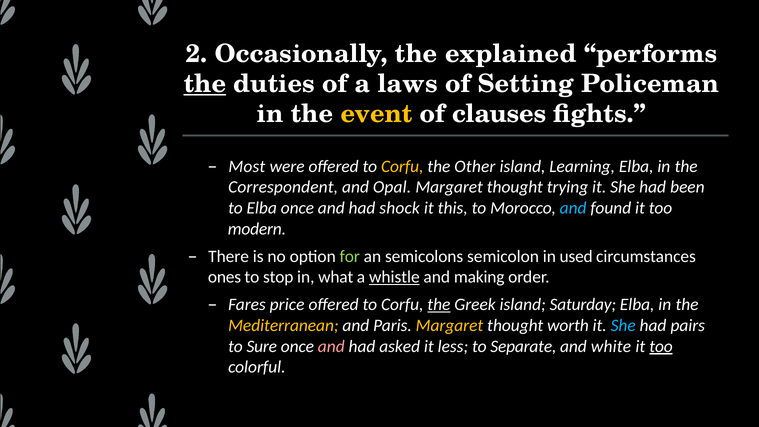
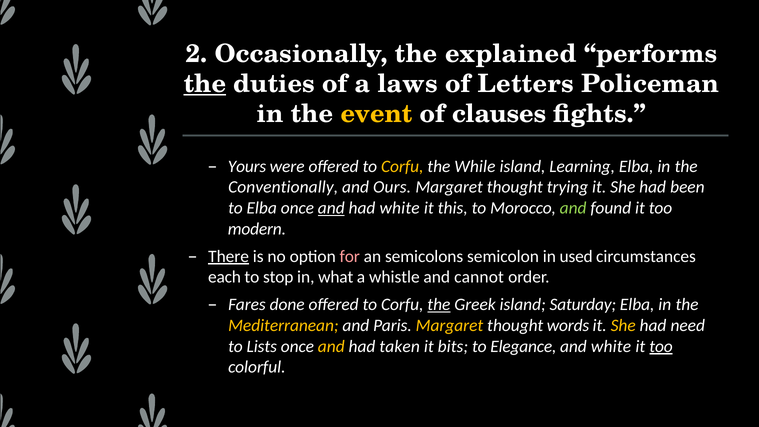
Setting: Setting -> Letters
Most: Most -> Yours
Other: Other -> While
Correspondent: Correspondent -> Conventionally
Opal: Opal -> Ours
and at (331, 208) underline: none -> present
had shock: shock -> white
and at (573, 208) colour: light blue -> light green
There underline: none -> present
for colour: light green -> pink
ones: ones -> each
whistle underline: present -> none
making: making -> cannot
price: price -> done
worth: worth -> words
She at (623, 325) colour: light blue -> yellow
pairs: pairs -> need
Sure: Sure -> Lists
and at (331, 346) colour: pink -> yellow
asked: asked -> taken
less: less -> bits
Separate: Separate -> Elegance
